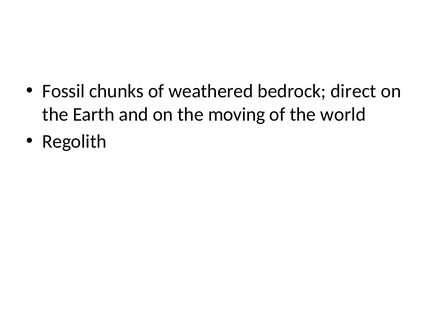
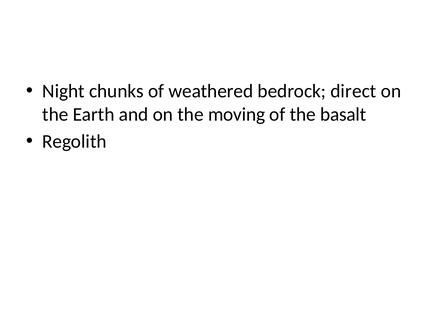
Fossil: Fossil -> Night
world: world -> basalt
